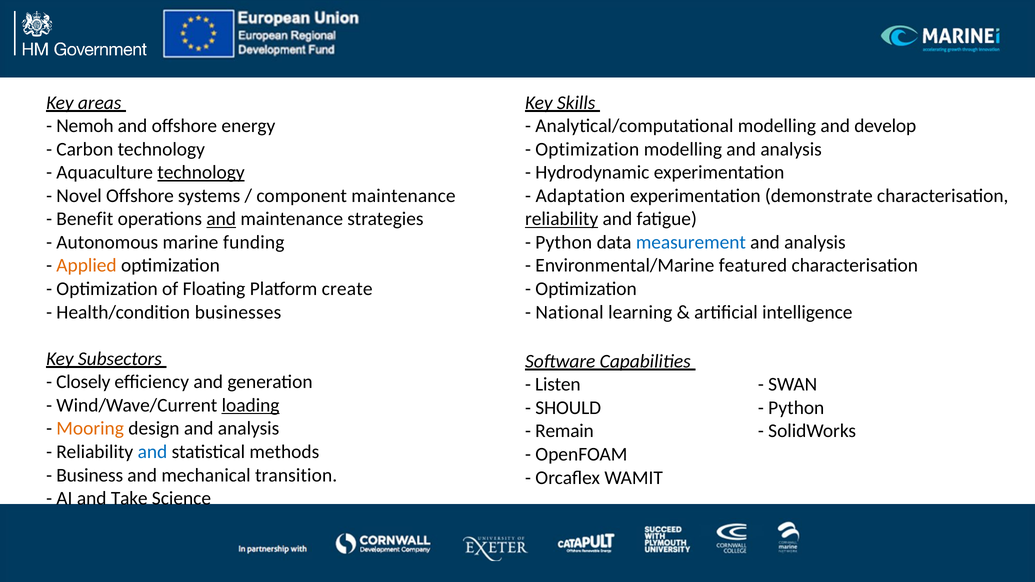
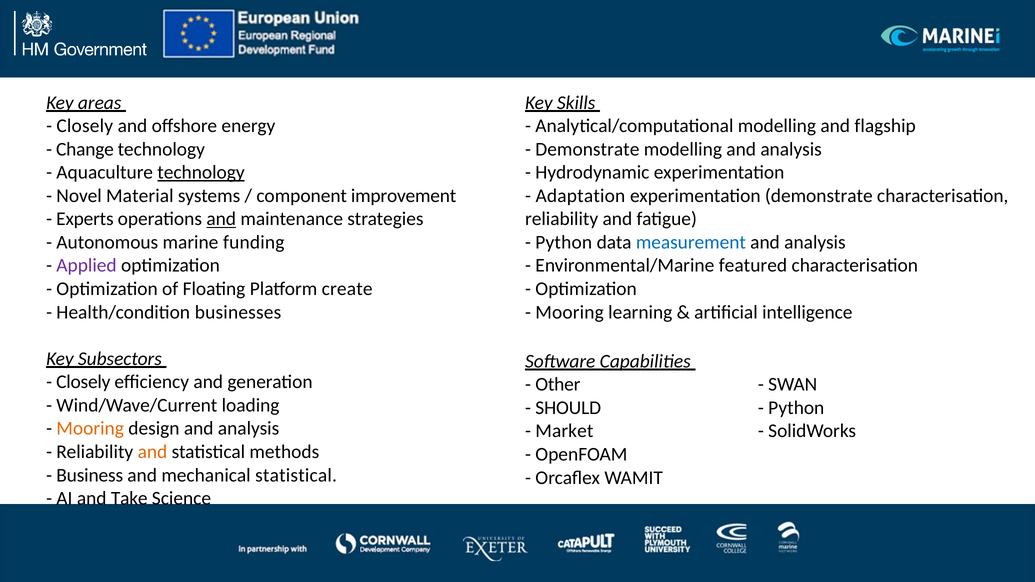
Nemoh at (85, 126): Nemoh -> Closely
develop: develop -> flagship
Carbon: Carbon -> Change
Optimization at (587, 149): Optimization -> Demonstrate
Novel Offshore: Offshore -> Material
component maintenance: maintenance -> improvement
Benefit: Benefit -> Experts
reliability at (562, 219) underline: present -> none
Applied colour: orange -> purple
National at (570, 312): National -> Mooring
Listen: Listen -> Other
loading underline: present -> none
Remain: Remain -> Market
and at (152, 452) colour: blue -> orange
mechanical transition: transition -> statistical
